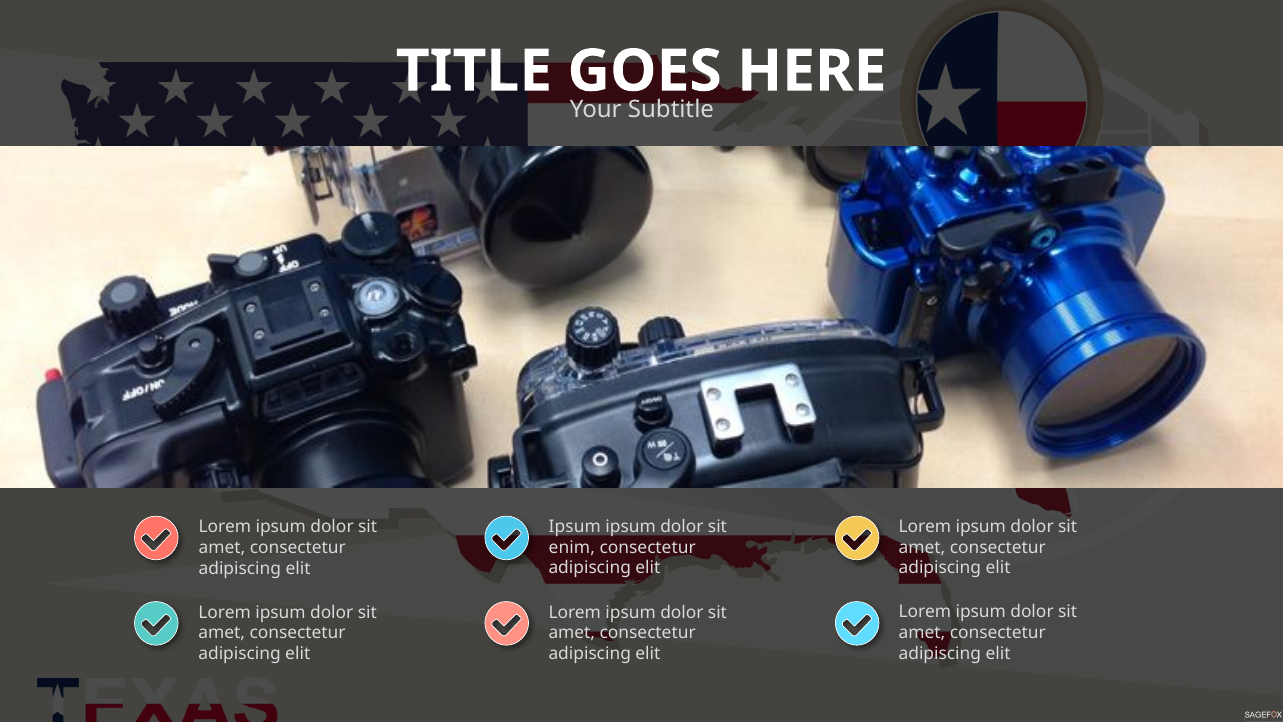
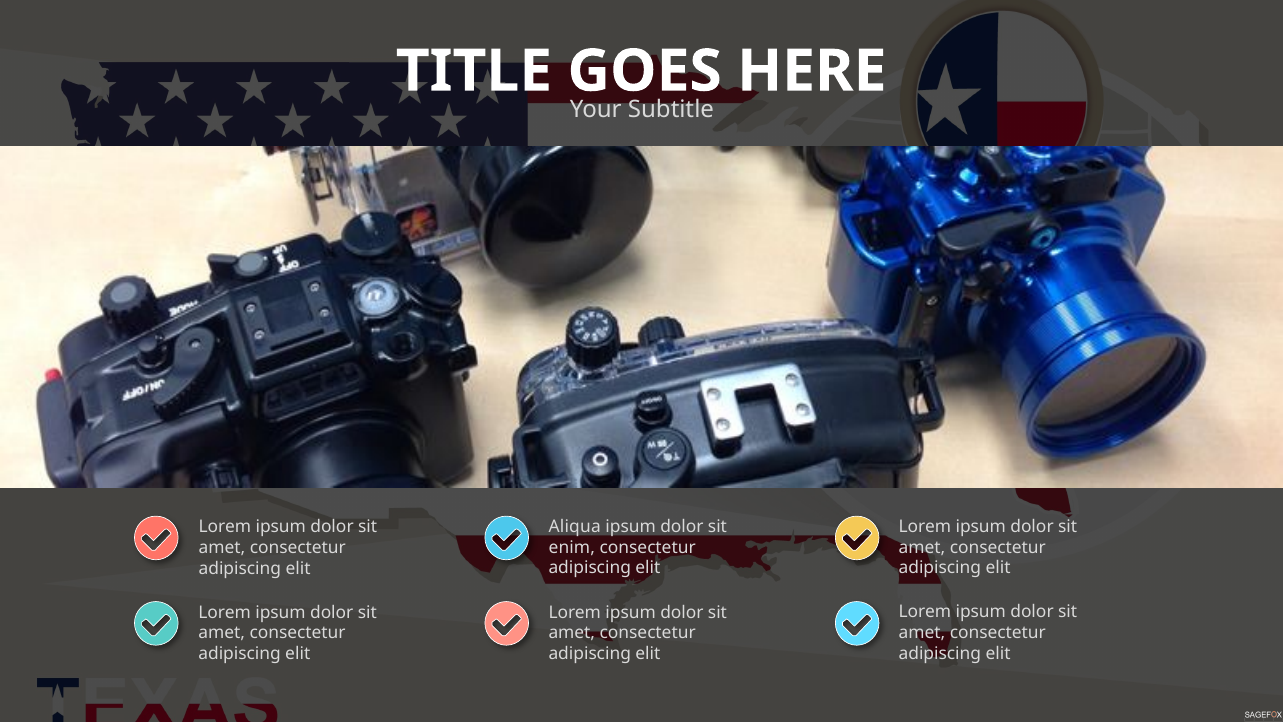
Ipsum at (575, 526): Ipsum -> Aliqua
